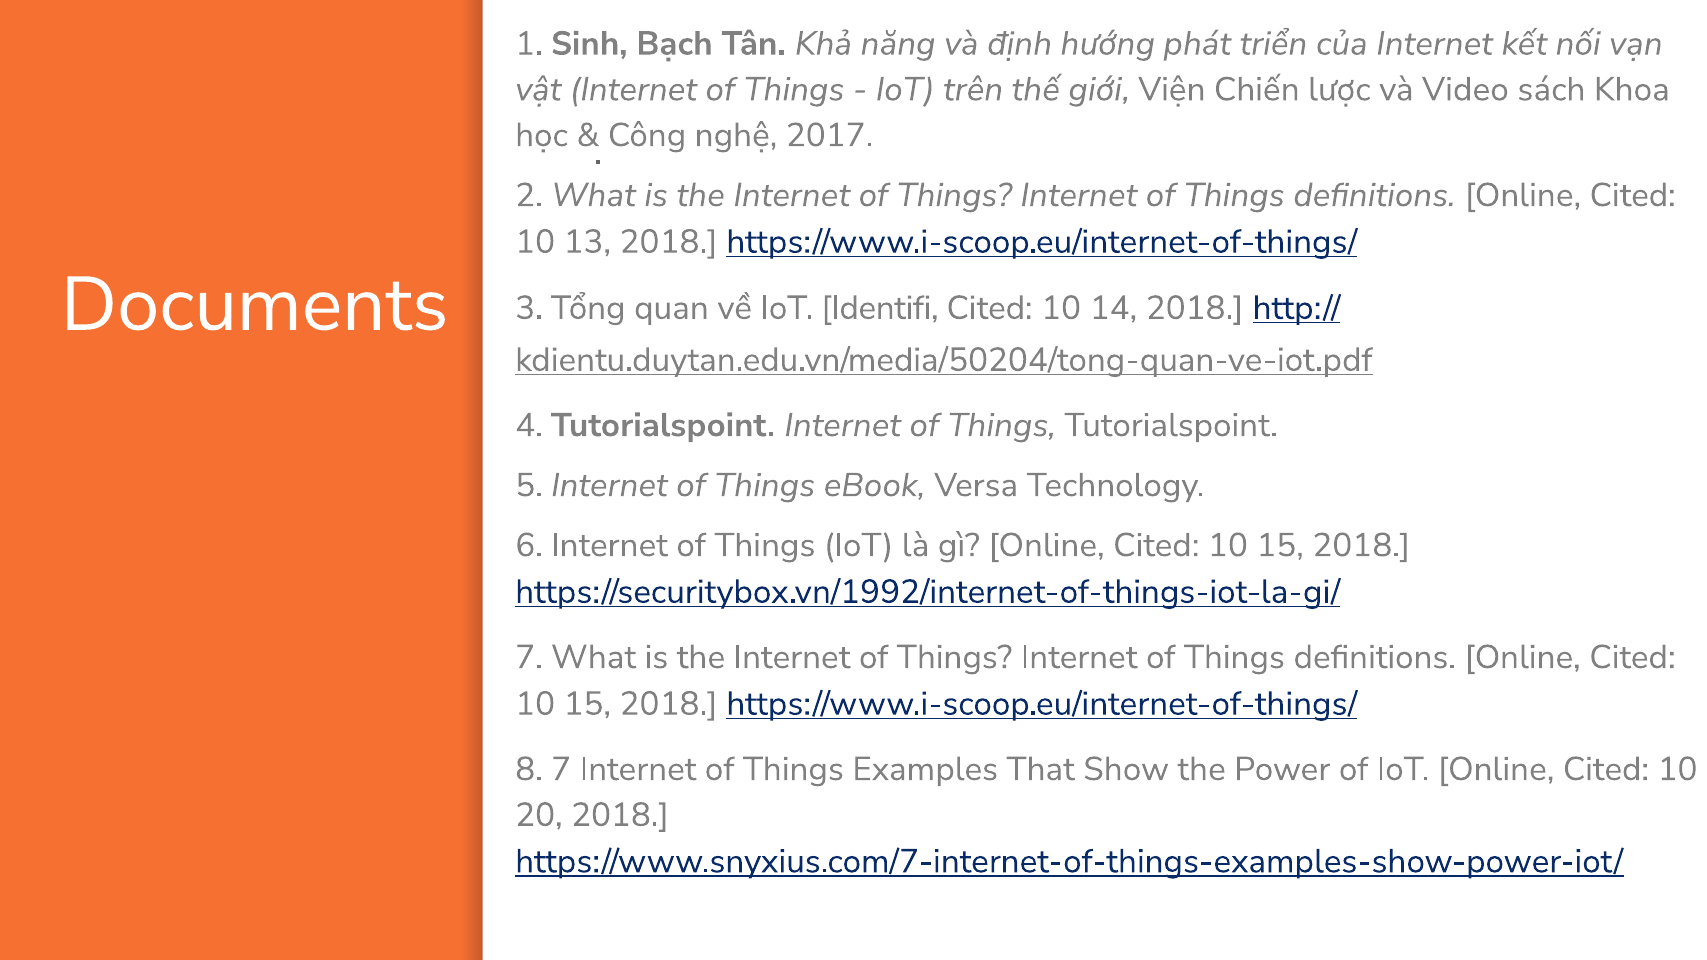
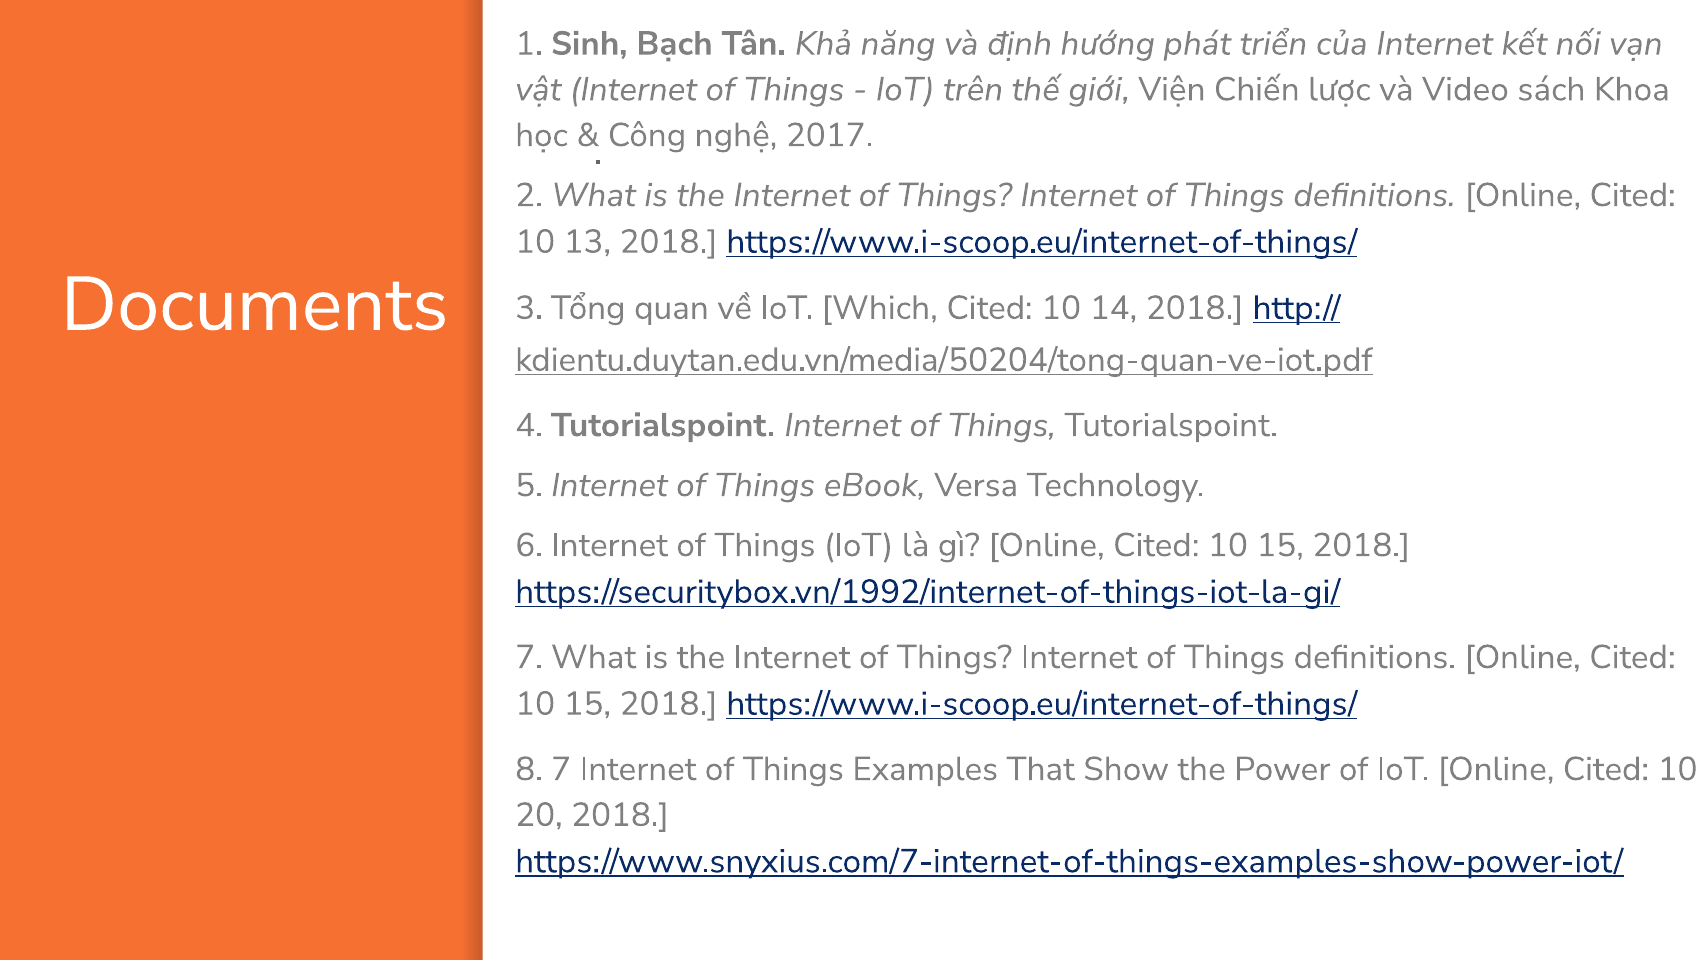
Identifi: Identifi -> Which
